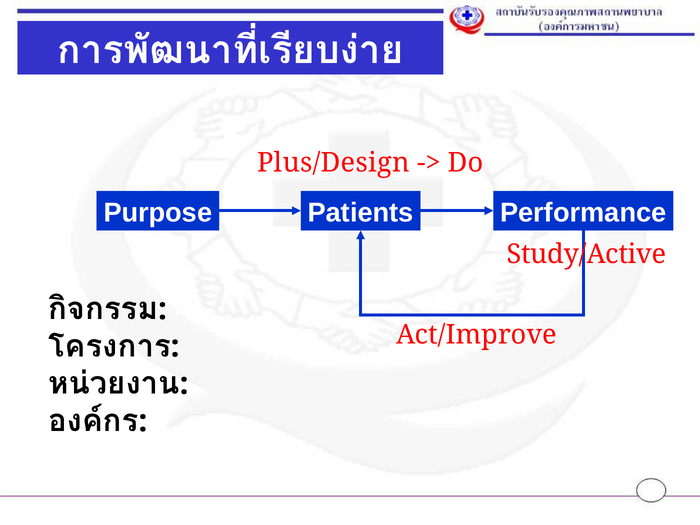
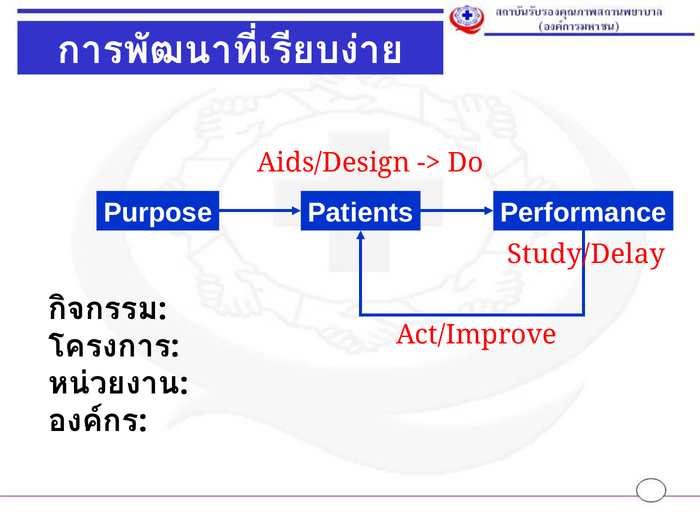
Plus/Design: Plus/Design -> Aids/Design
Study/Active: Study/Active -> Study/Delay
